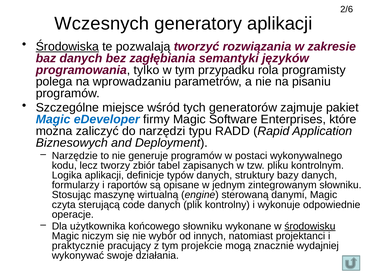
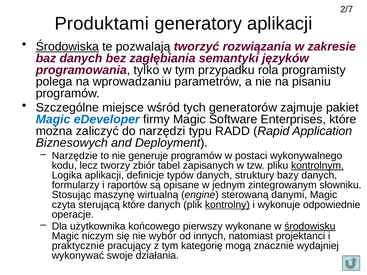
2/6: 2/6 -> 2/7
Wczesnych: Wczesnych -> Produktami
kontrolnym underline: none -> present
sterującą code: code -> które
kontrolny underline: none -> present
końcowego słowniku: słowniku -> pierwszy
projekcie: projekcie -> kategorię
